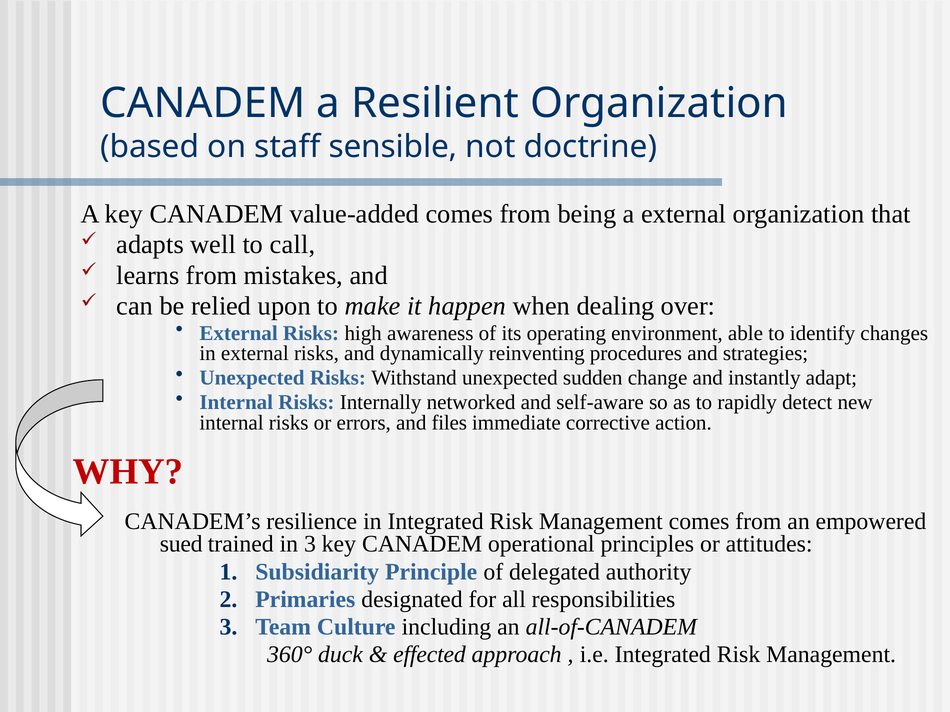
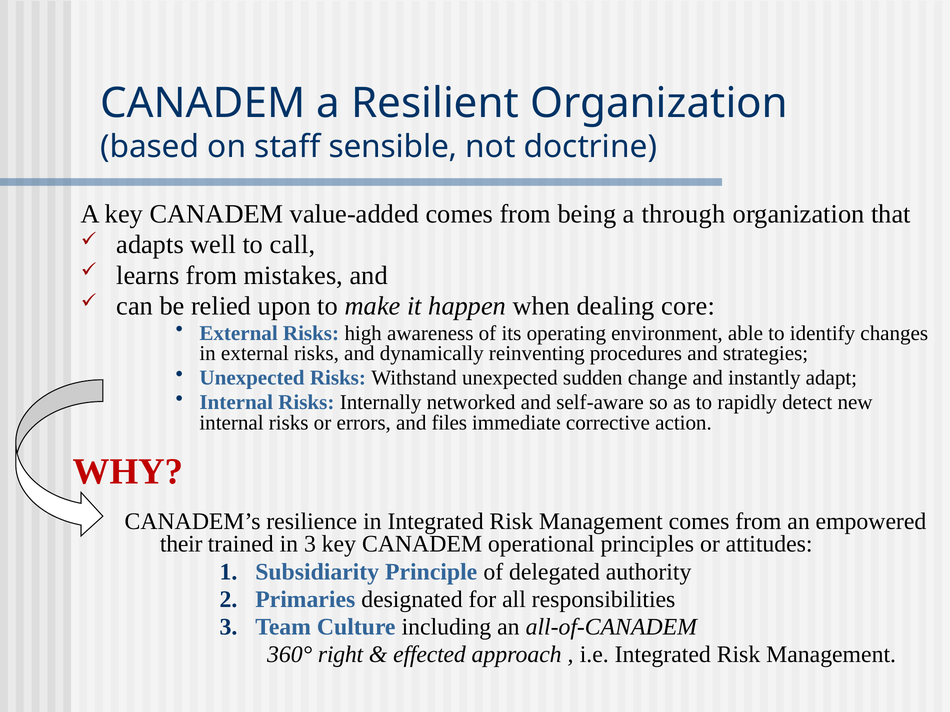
a external: external -> through
over: over -> core
sued: sued -> their
duck: duck -> right
